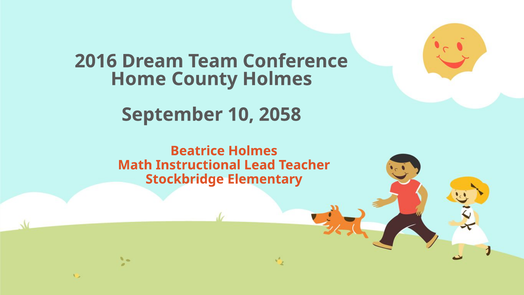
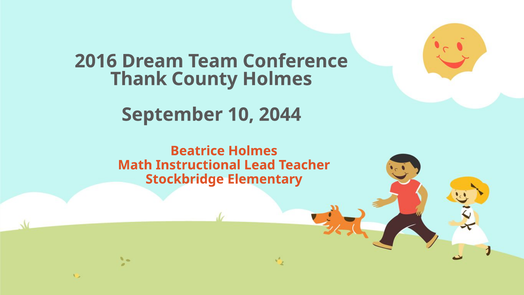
Home: Home -> Thank
2058: 2058 -> 2044
